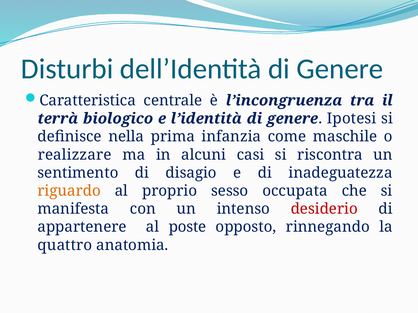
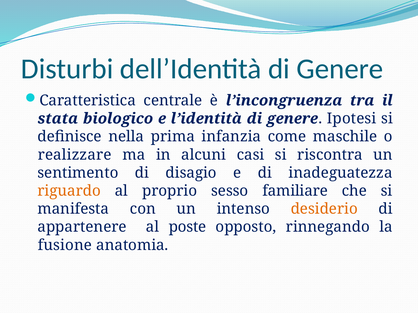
terrà: terrà -> stata
occupata: occupata -> familiare
desiderio colour: red -> orange
quattro: quattro -> fusione
